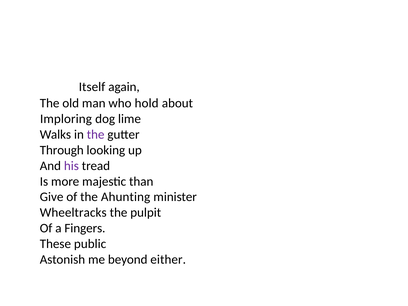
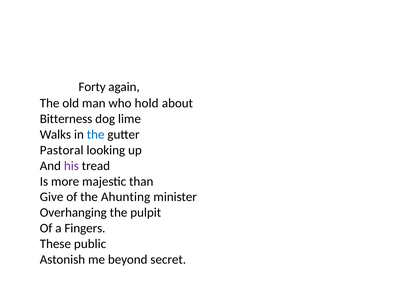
Itself: Itself -> Forty
Imploring: Imploring -> Bitterness
the at (96, 135) colour: purple -> blue
Through: Through -> Pastoral
Wheeltracks: Wheeltracks -> Overhanging
either: either -> secret
